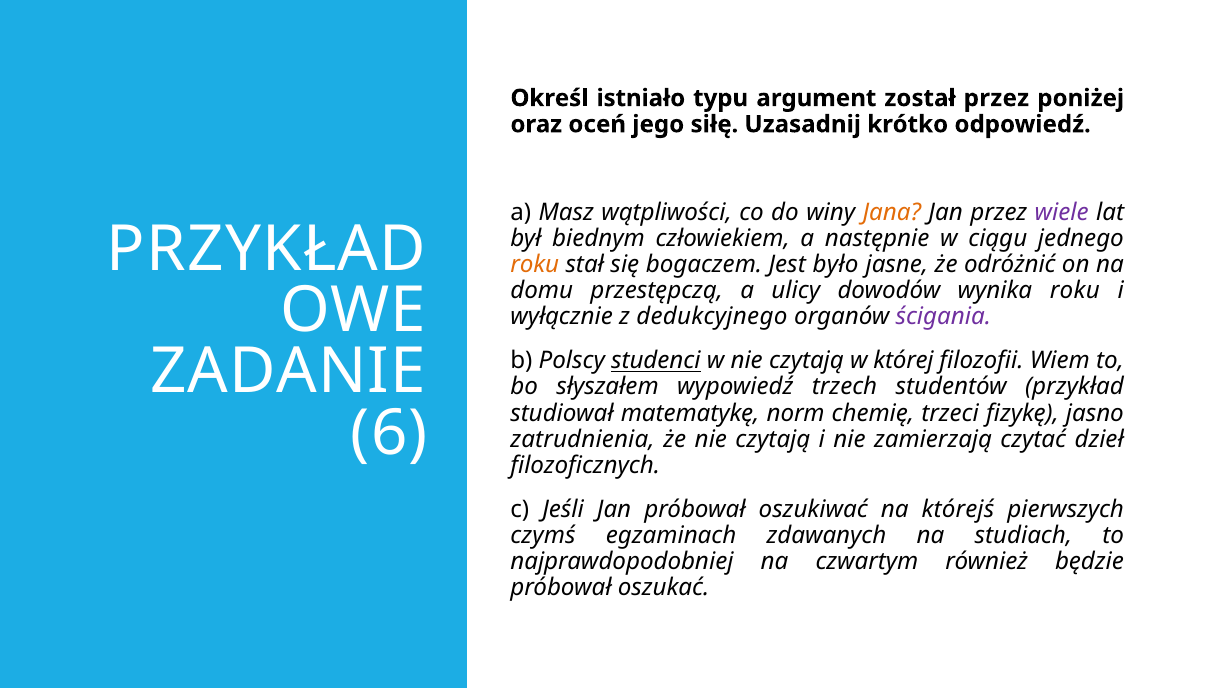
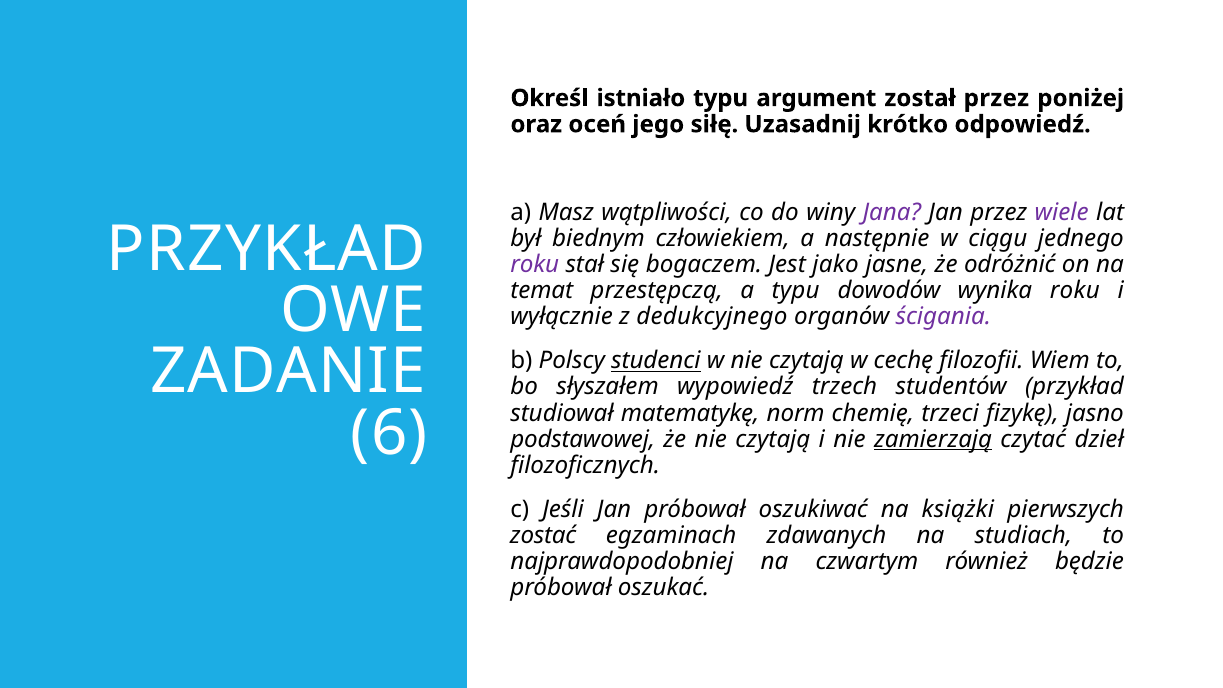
Jana colour: orange -> purple
roku at (535, 265) colour: orange -> purple
było: było -> jako
domu: domu -> temat
a ulicy: ulicy -> typu
której: której -> cechę
zatrudnienia: zatrudnienia -> podstawowej
zamierzają underline: none -> present
którejś: którejś -> książki
czymś: czymś -> zostać
